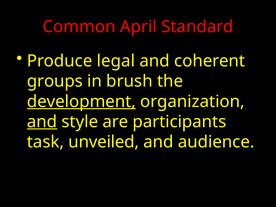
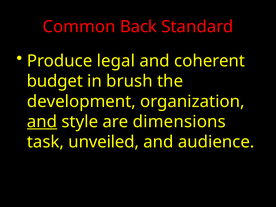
April: April -> Back
groups: groups -> budget
development underline: present -> none
participants: participants -> dimensions
